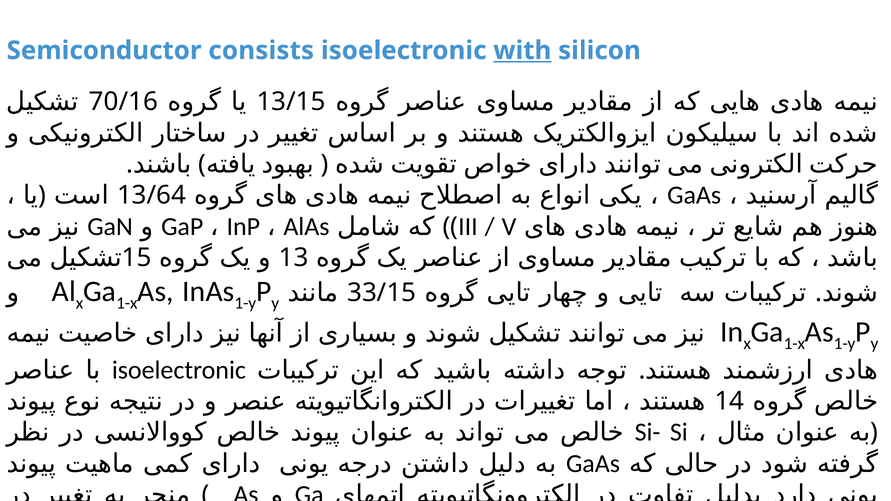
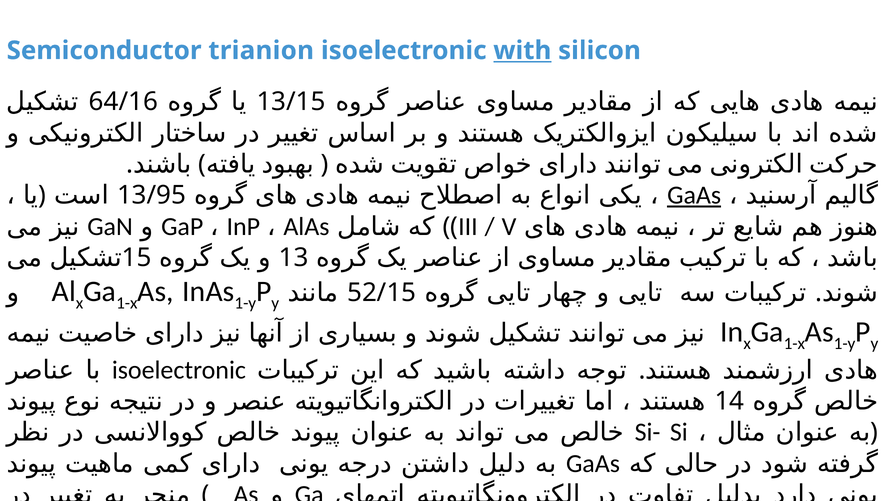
consists: consists -> trianion
70/16: 70/16 -> 64/16
GaAs at (694, 195) underline: none -> present
13/64: 13/64 -> 13/95
33/15: 33/15 -> 52/15
